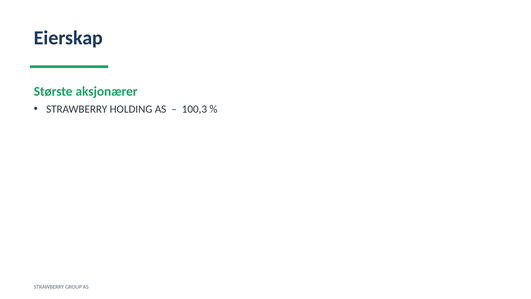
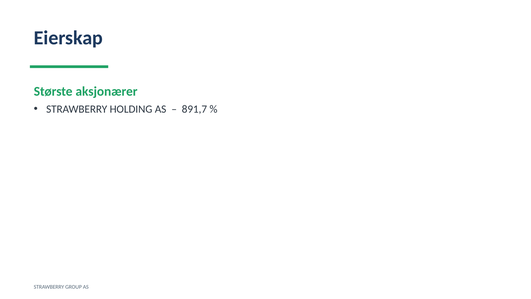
100,3: 100,3 -> 891,7
